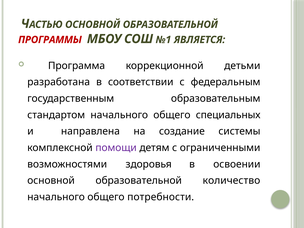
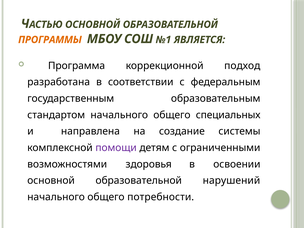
ПРОГРАММЫ colour: red -> orange
детьми: детьми -> подход
количество: количество -> нарушений
